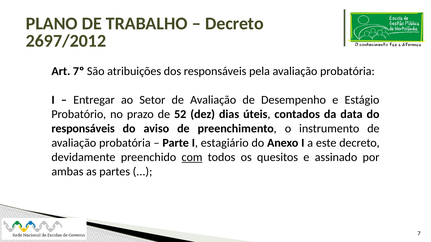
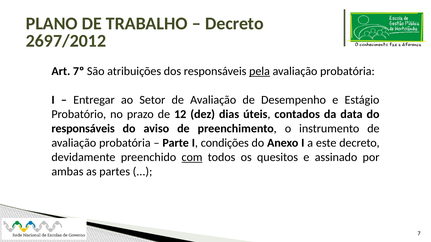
pela underline: none -> present
52: 52 -> 12
estagiário: estagiário -> condições
